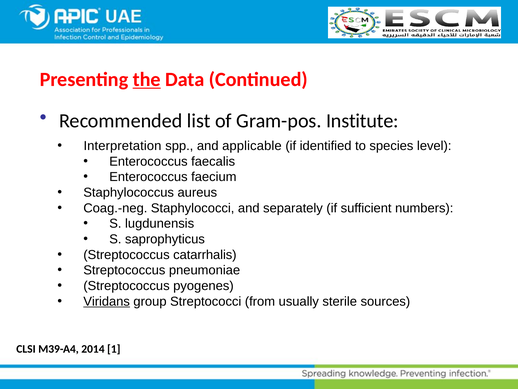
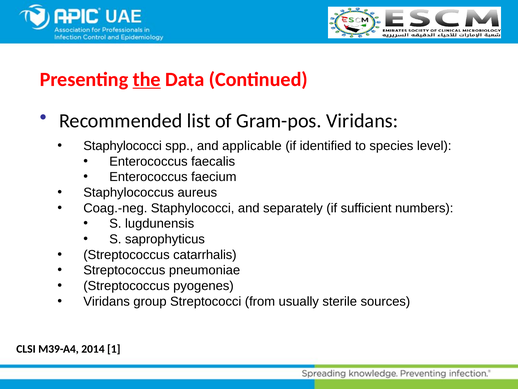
Gram-pos Institute: Institute -> Viridans
Interpretation at (122, 146): Interpretation -> Staphylococci
Viridans at (107, 301) underline: present -> none
